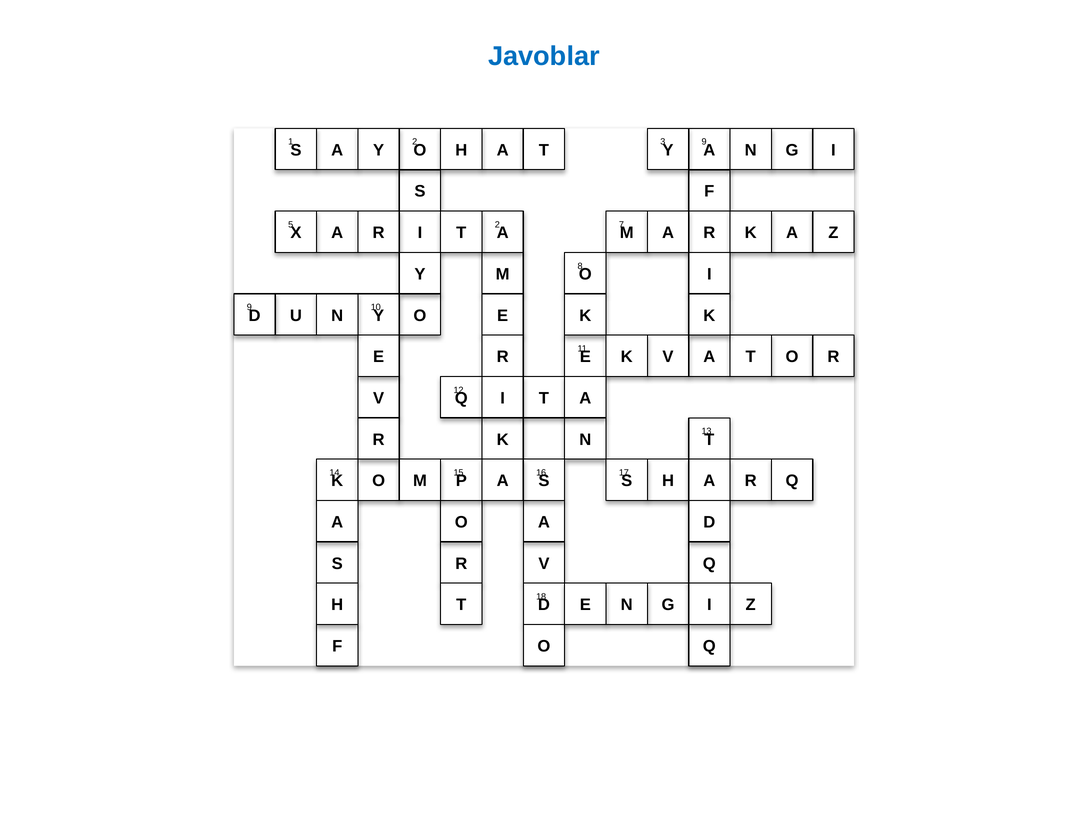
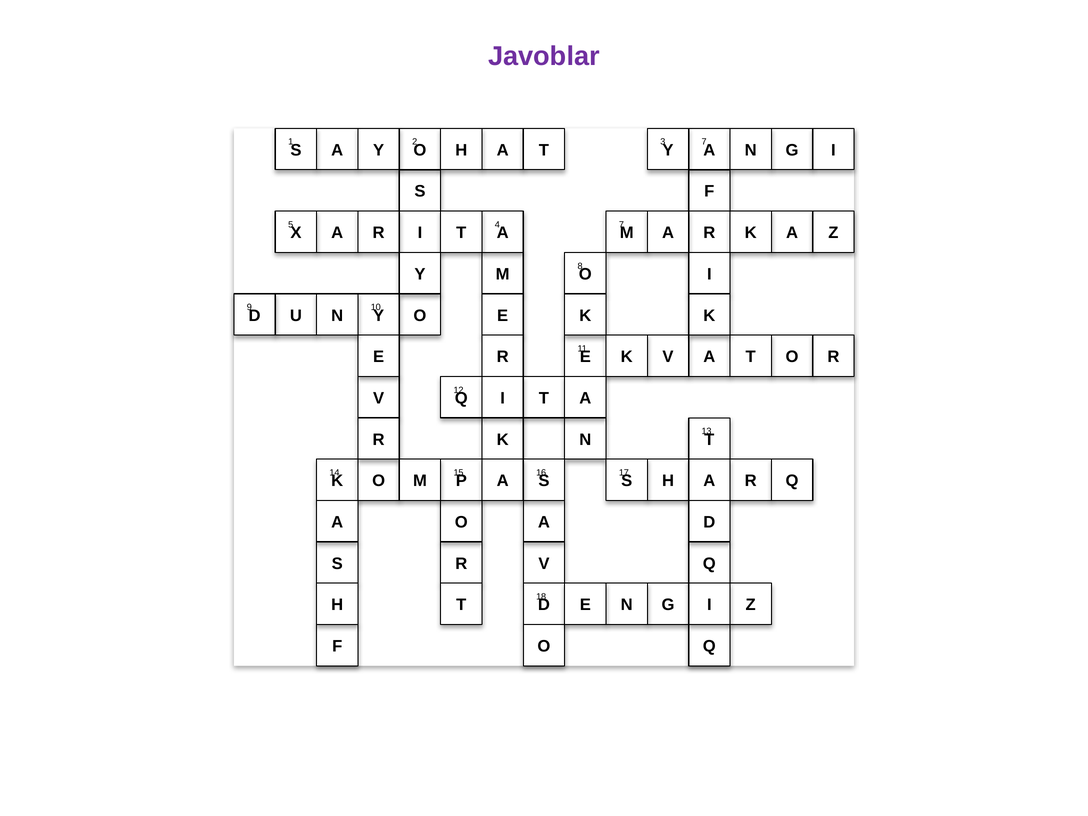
Javoblar colour: blue -> purple
3 9: 9 -> 7
5 2: 2 -> 4
